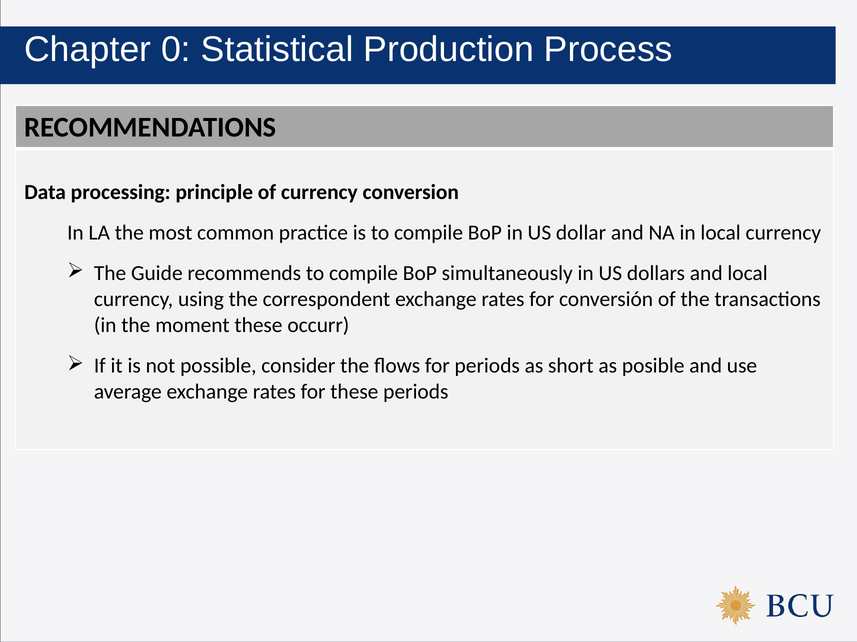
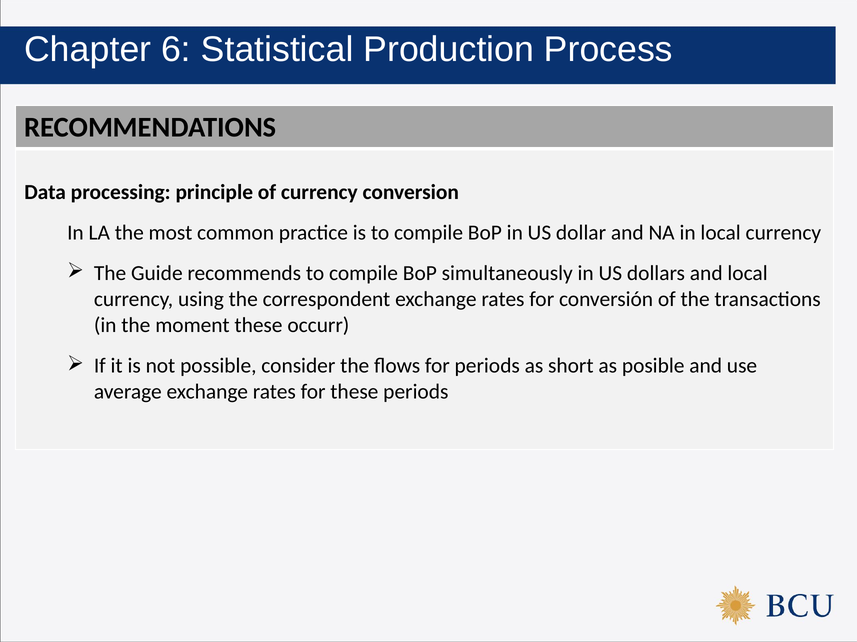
0: 0 -> 6
